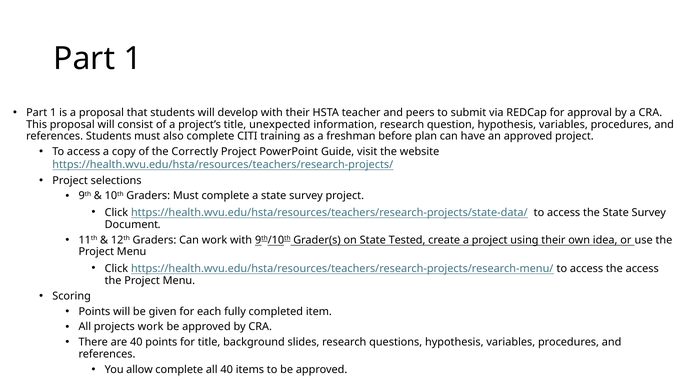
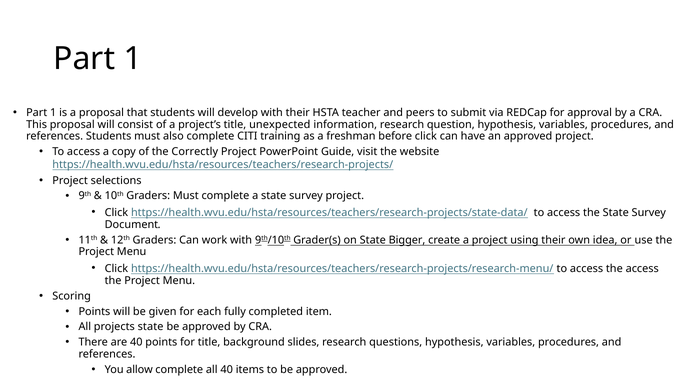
before plan: plan -> click
Tested: Tested -> Bigger
projects work: work -> state
